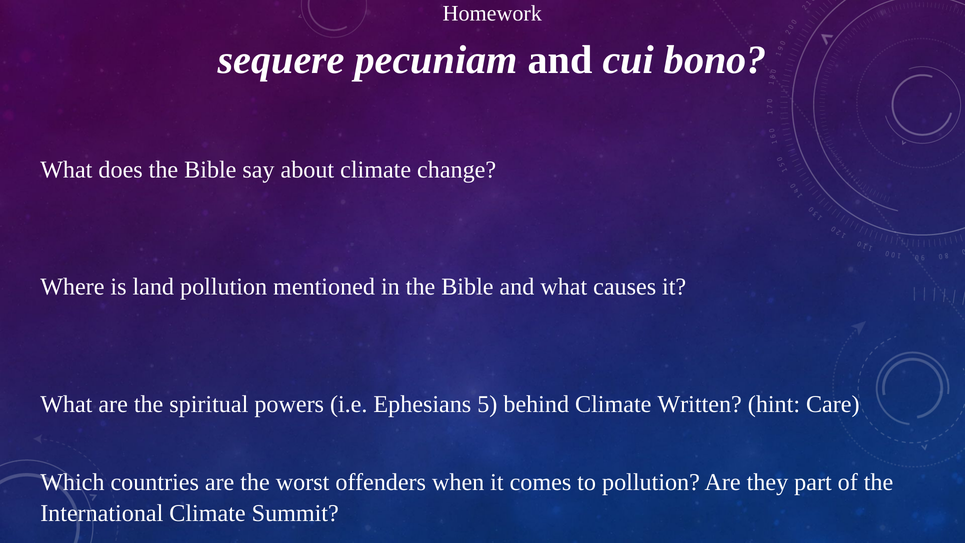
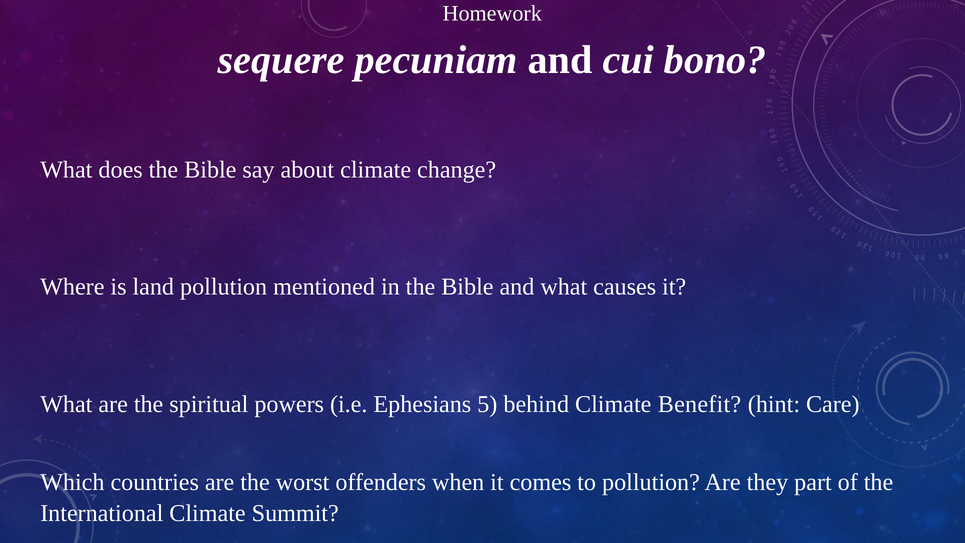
Written: Written -> Benefit
